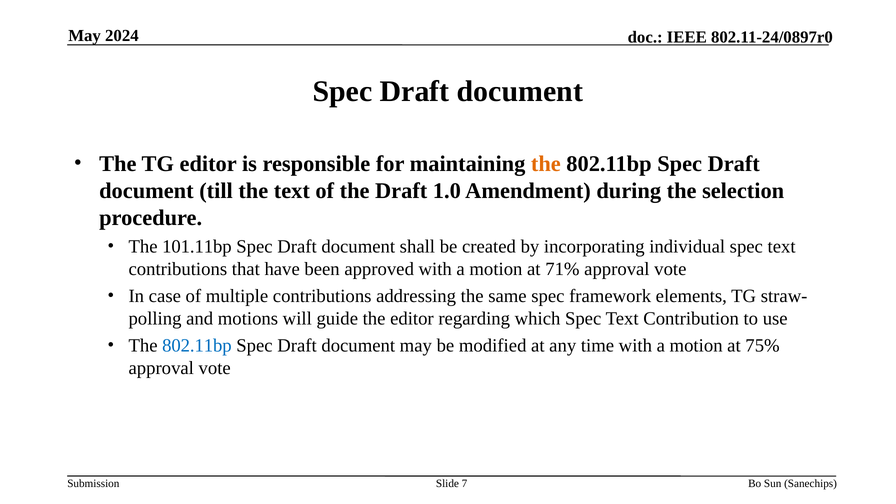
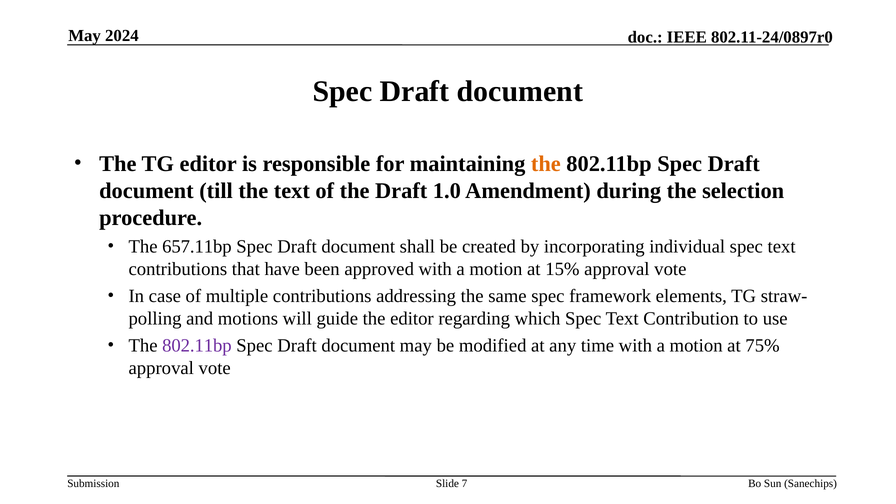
101.11bp: 101.11bp -> 657.11bp
71%: 71% -> 15%
802.11bp at (197, 346) colour: blue -> purple
